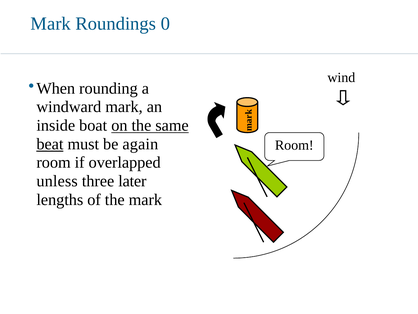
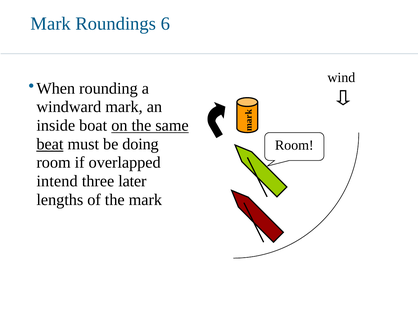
0: 0 -> 6
again: again -> doing
unless: unless -> intend
